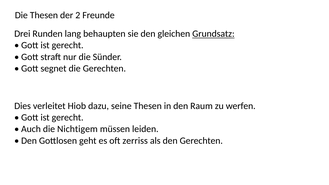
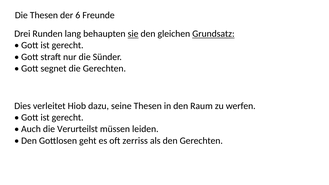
2: 2 -> 6
sie underline: none -> present
Nichtigem: Nichtigem -> Verurteilst
